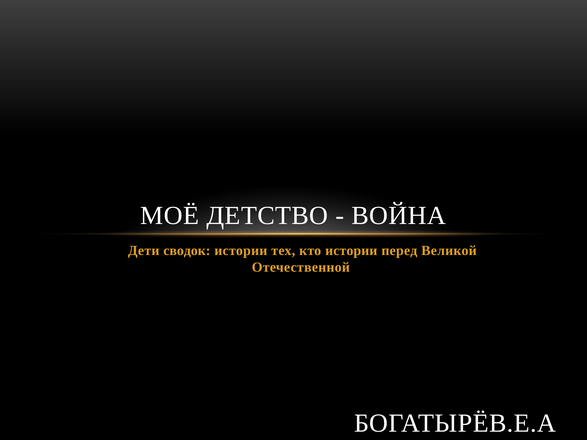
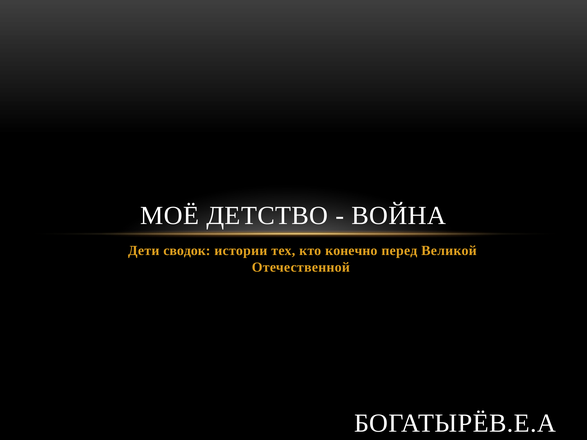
кто истории: истории -> конечно
